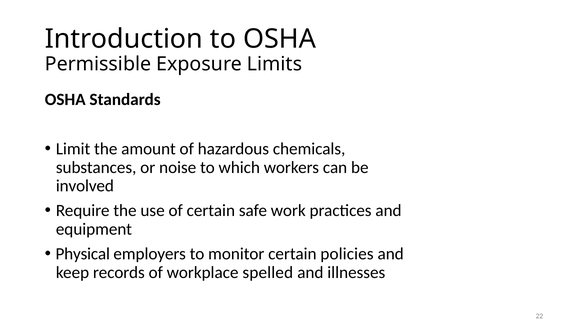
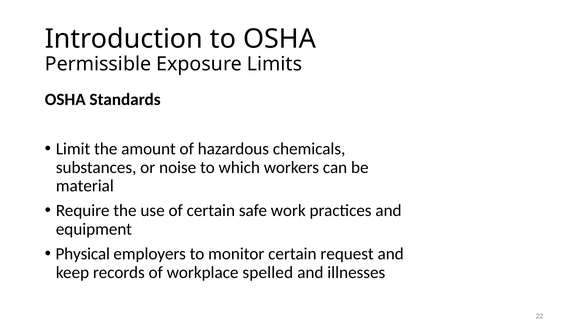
involved: involved -> material
policies: policies -> request
